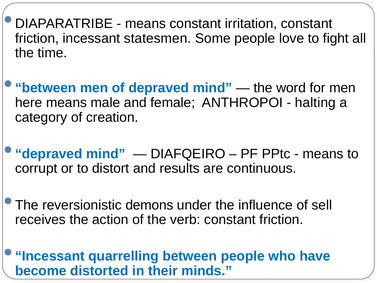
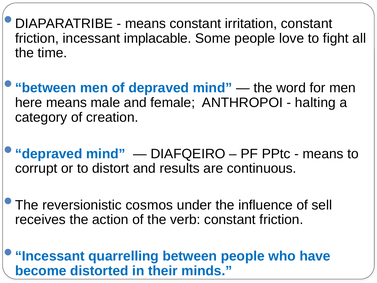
statesmen: statesmen -> implacable
demons: demons -> cosmos
